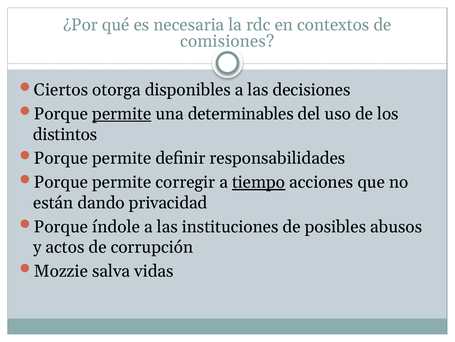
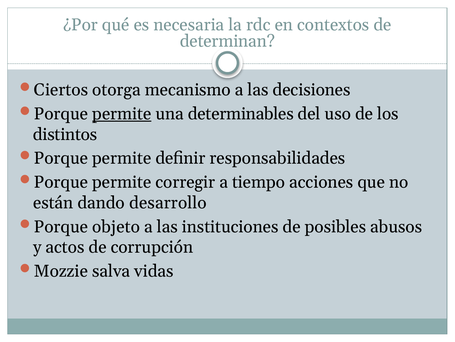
comisiones: comisiones -> determinan
disponibles: disponibles -> mecanismo
tiempo underline: present -> none
privacidad: privacidad -> desarrollo
índole: índole -> objeto
